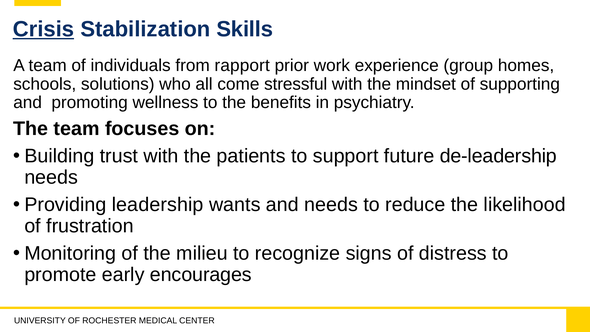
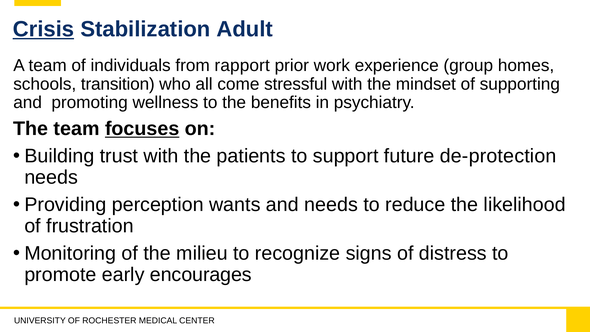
Skills: Skills -> Adult
solutions: solutions -> transition
focuses underline: none -> present
de-leadership: de-leadership -> de-protection
leadership: leadership -> perception
